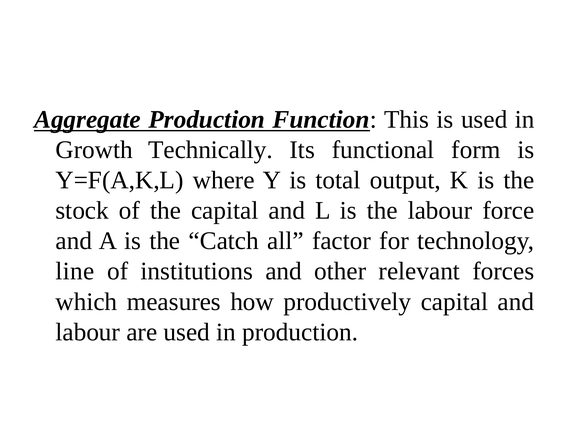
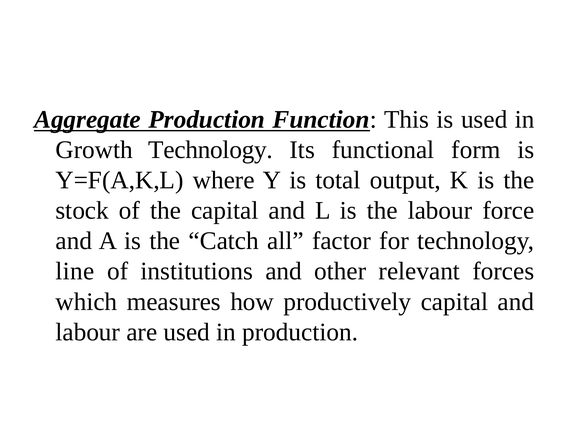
Growth Technically: Technically -> Technology
